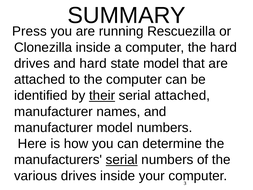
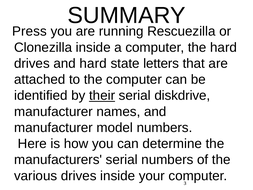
state model: model -> letters
serial attached: attached -> diskdrive
serial at (122, 160) underline: present -> none
